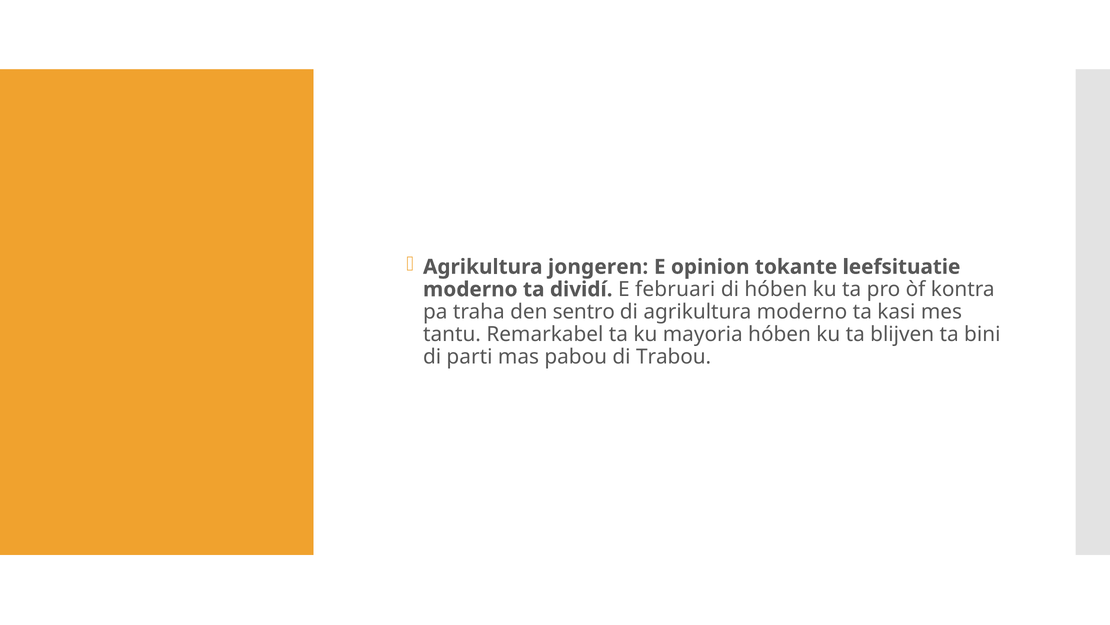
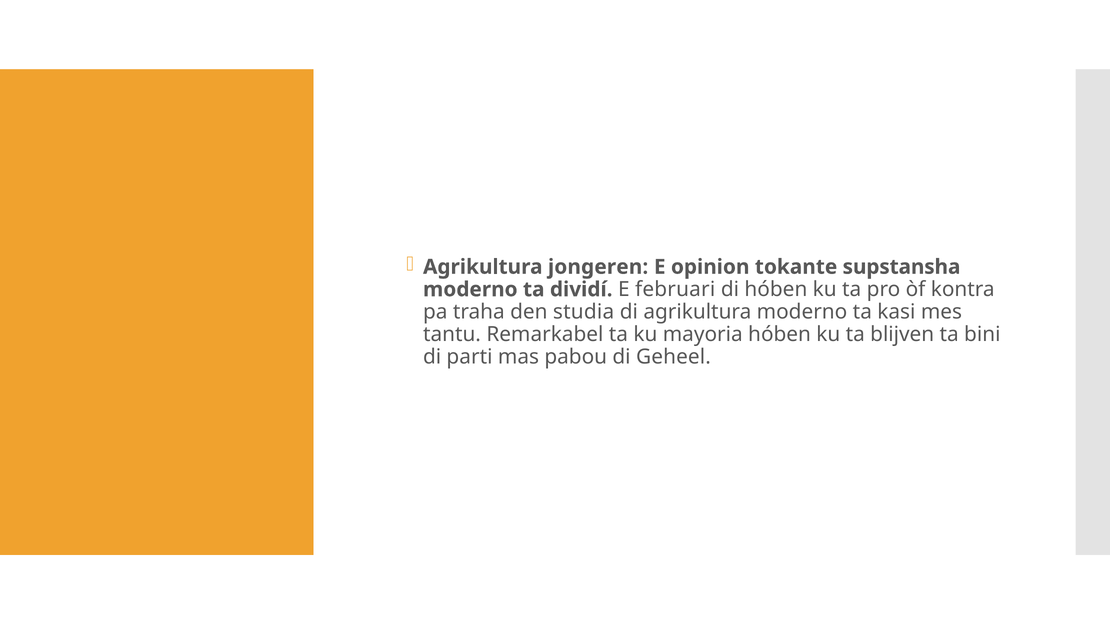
leefsituatie: leefsituatie -> supstansha
sentro: sentro -> studia
Trabou: Trabou -> Geheel
